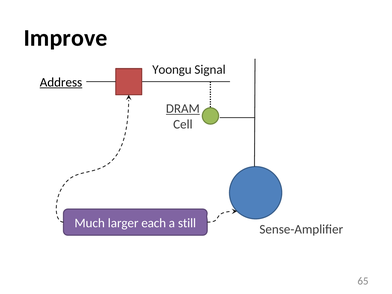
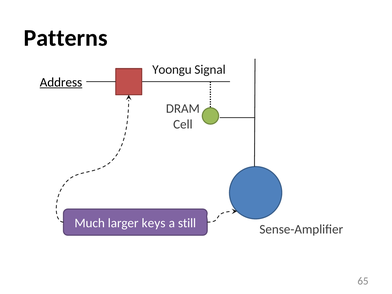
Improve: Improve -> Patterns
DRAM underline: present -> none
each: each -> keys
